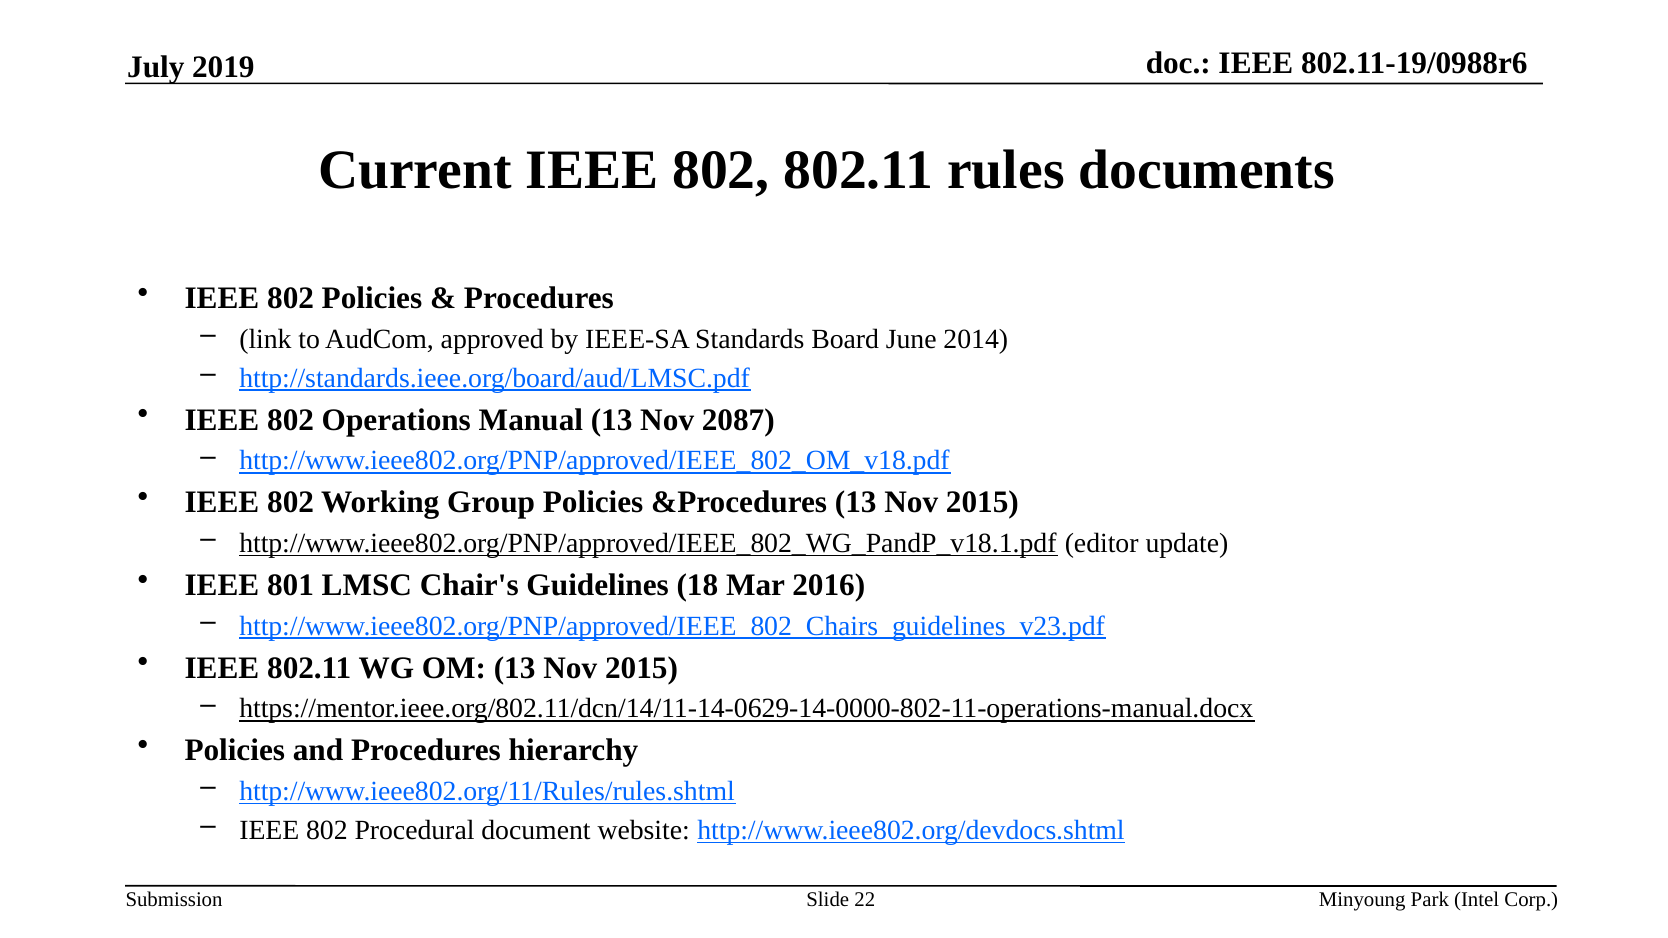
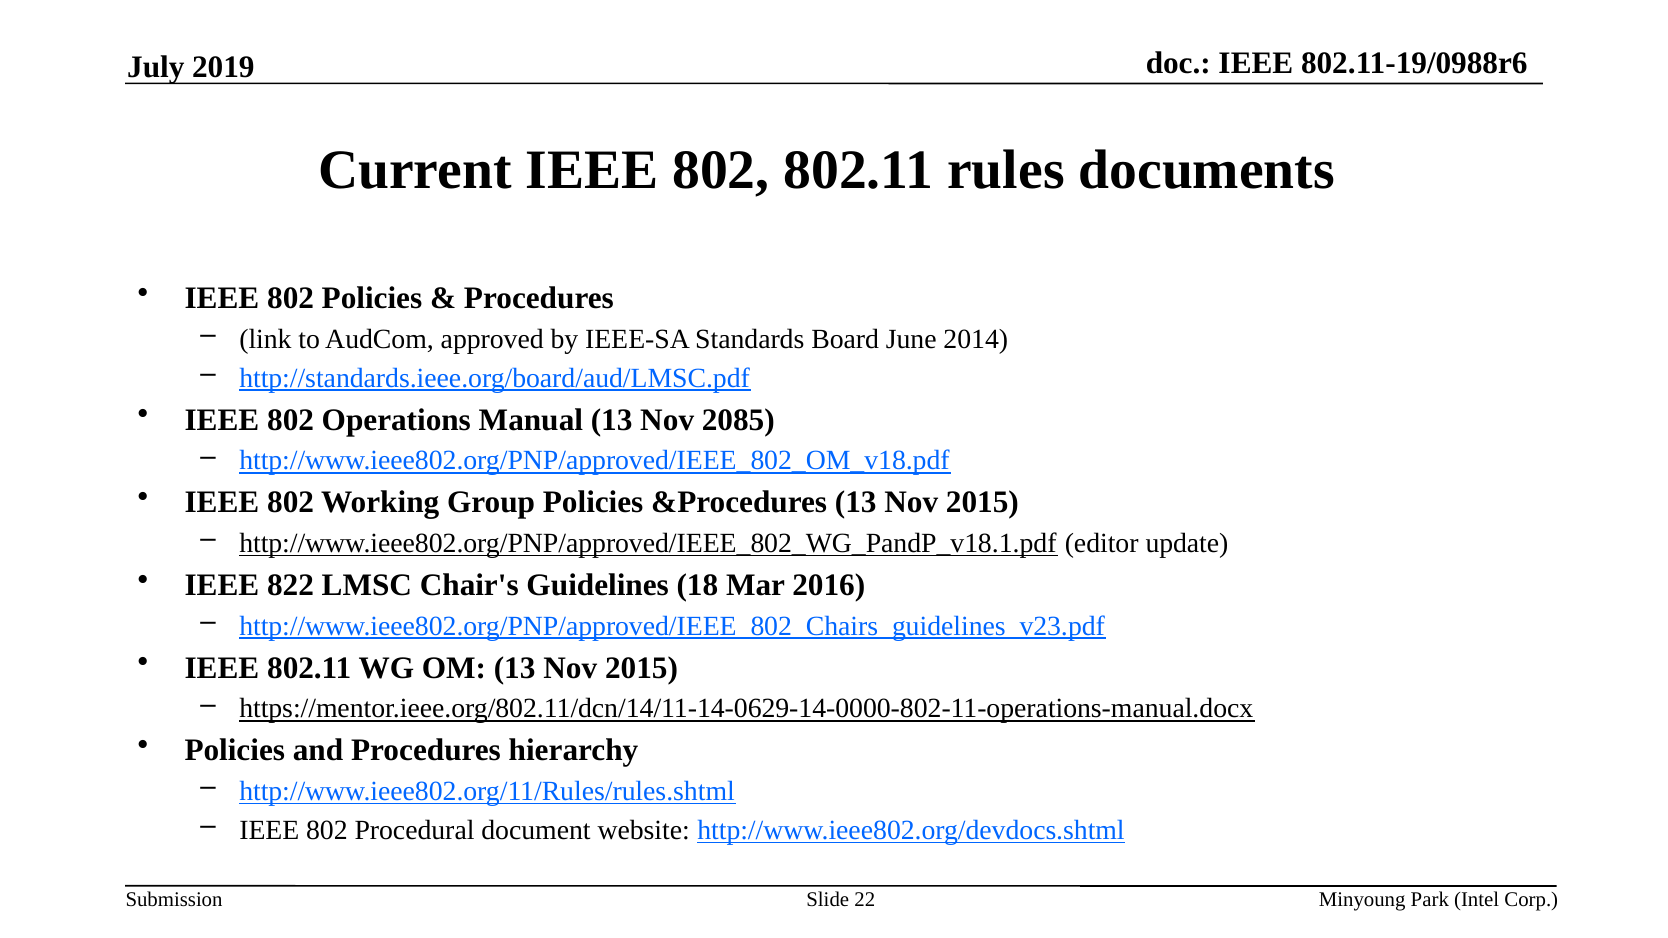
2087: 2087 -> 2085
801: 801 -> 822
